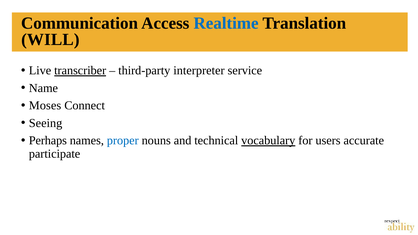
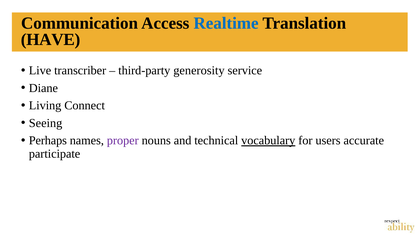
WILL: WILL -> HAVE
transcriber underline: present -> none
interpreter: interpreter -> generosity
Name: Name -> Diane
Moses: Moses -> Living
proper colour: blue -> purple
